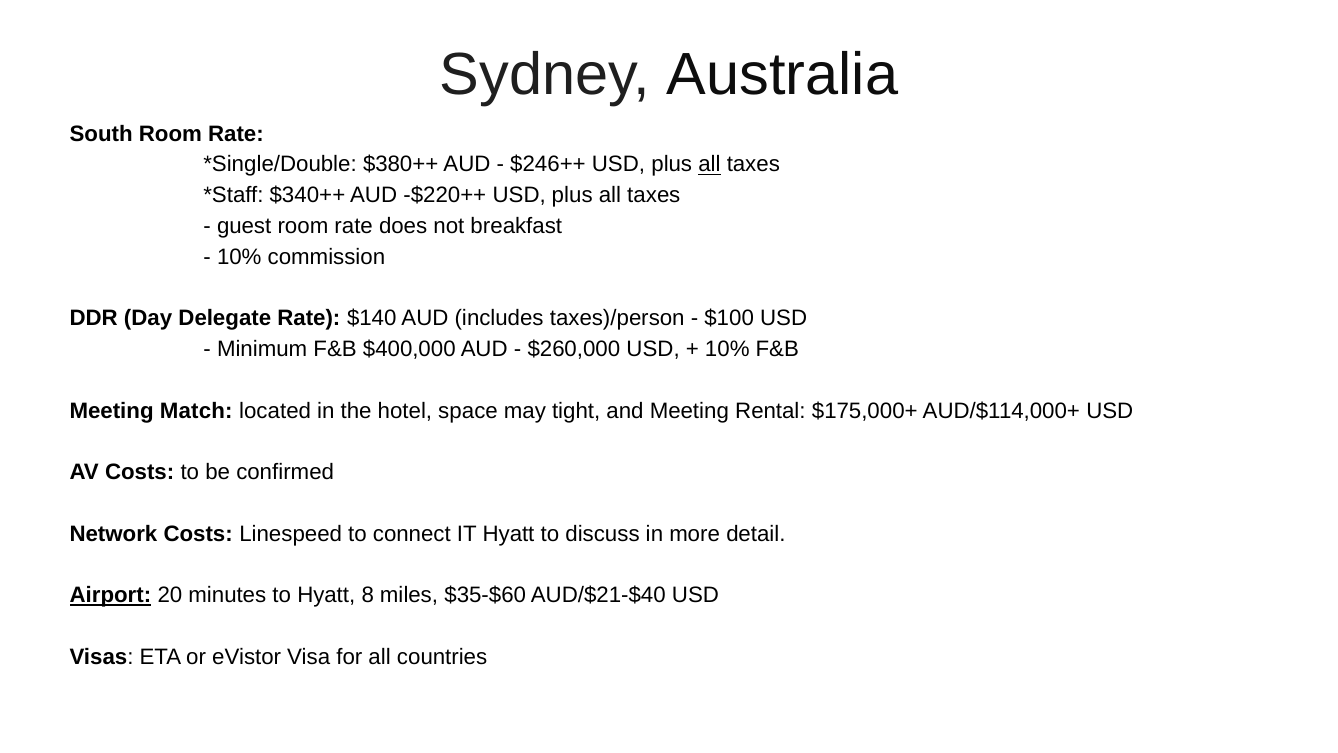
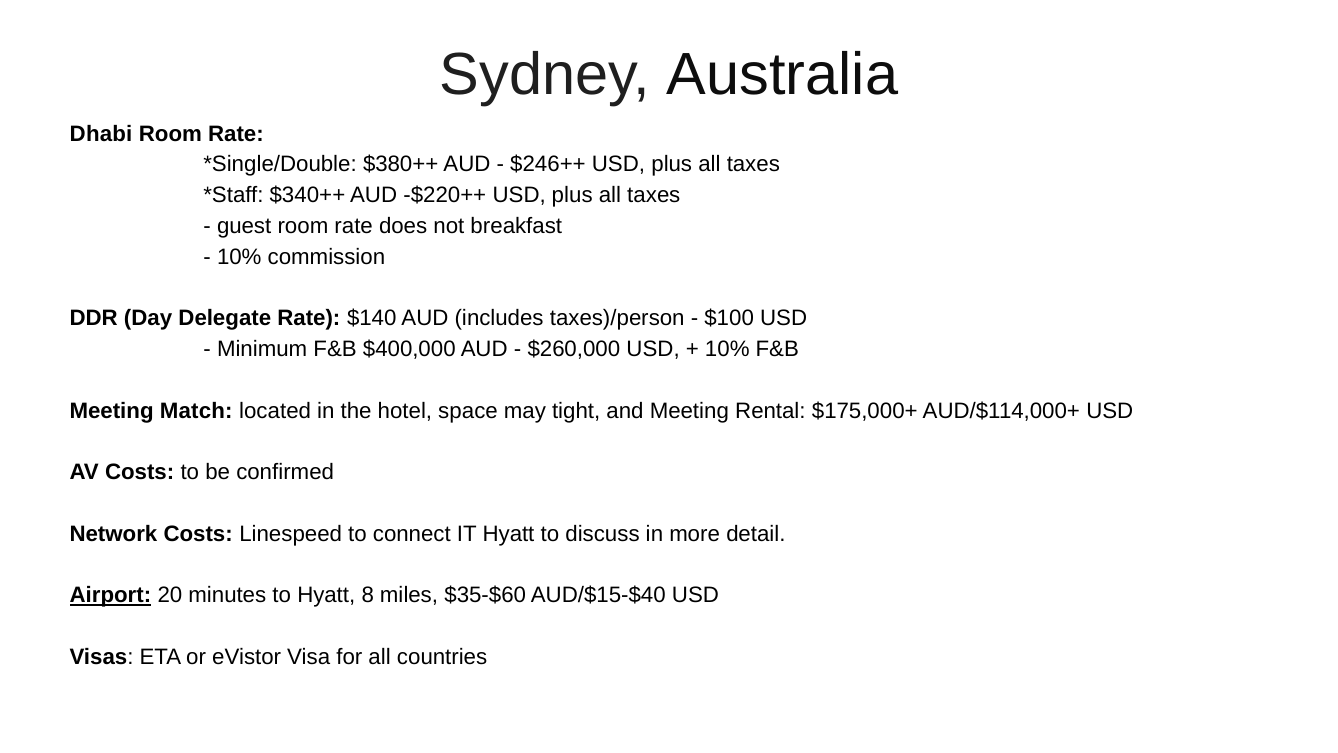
South: South -> Dhabi
all at (709, 165) underline: present -> none
AUD/$21-$40: AUD/$21-$40 -> AUD/$15-$40
